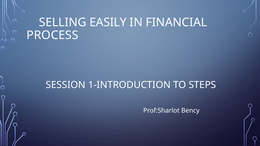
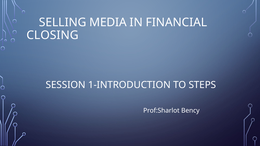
EASILY: EASILY -> MEDIA
PROCESS: PROCESS -> CLOSING
